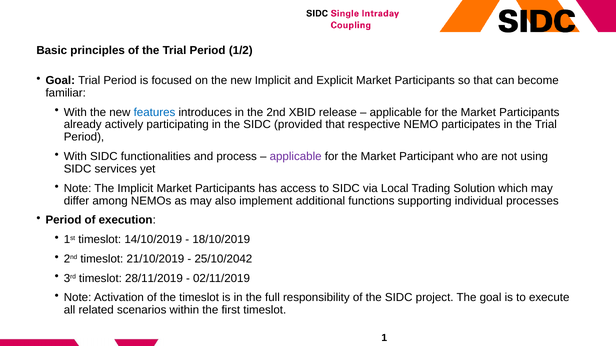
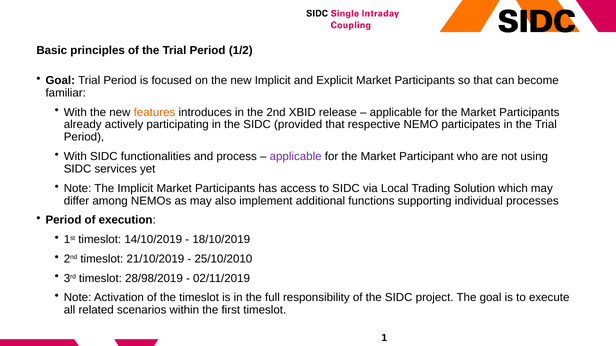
features colour: blue -> orange
25/10/2042: 25/10/2042 -> 25/10/2010
28/11/2019: 28/11/2019 -> 28/98/2019
